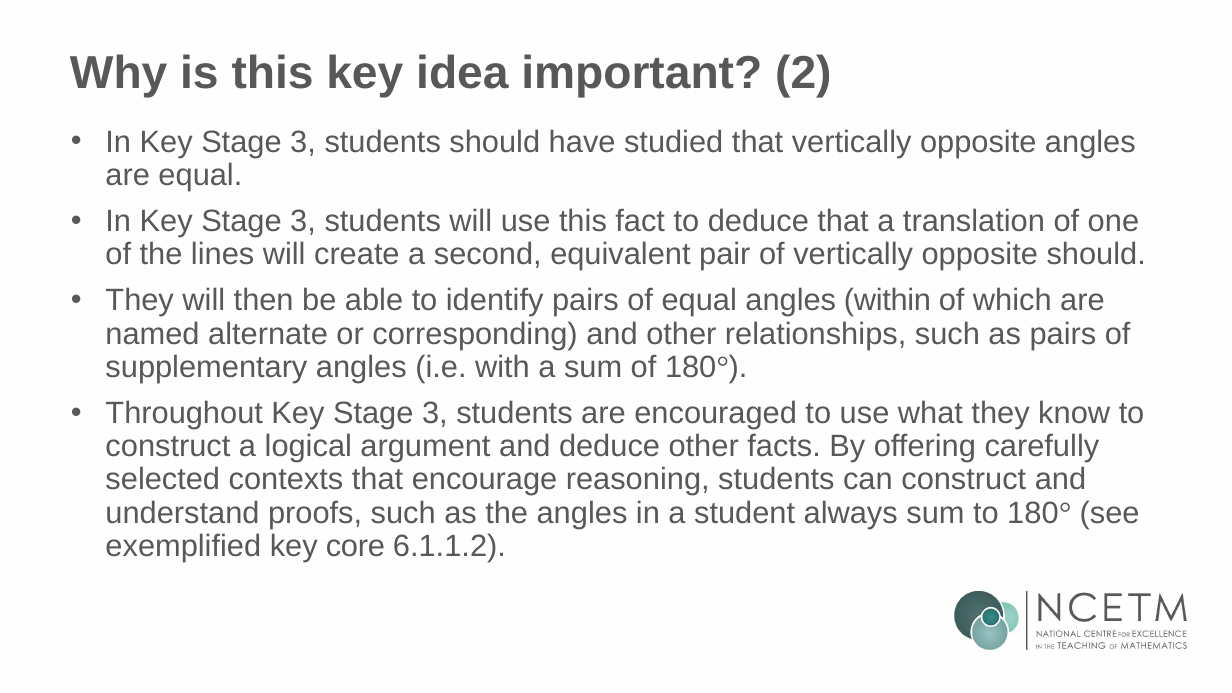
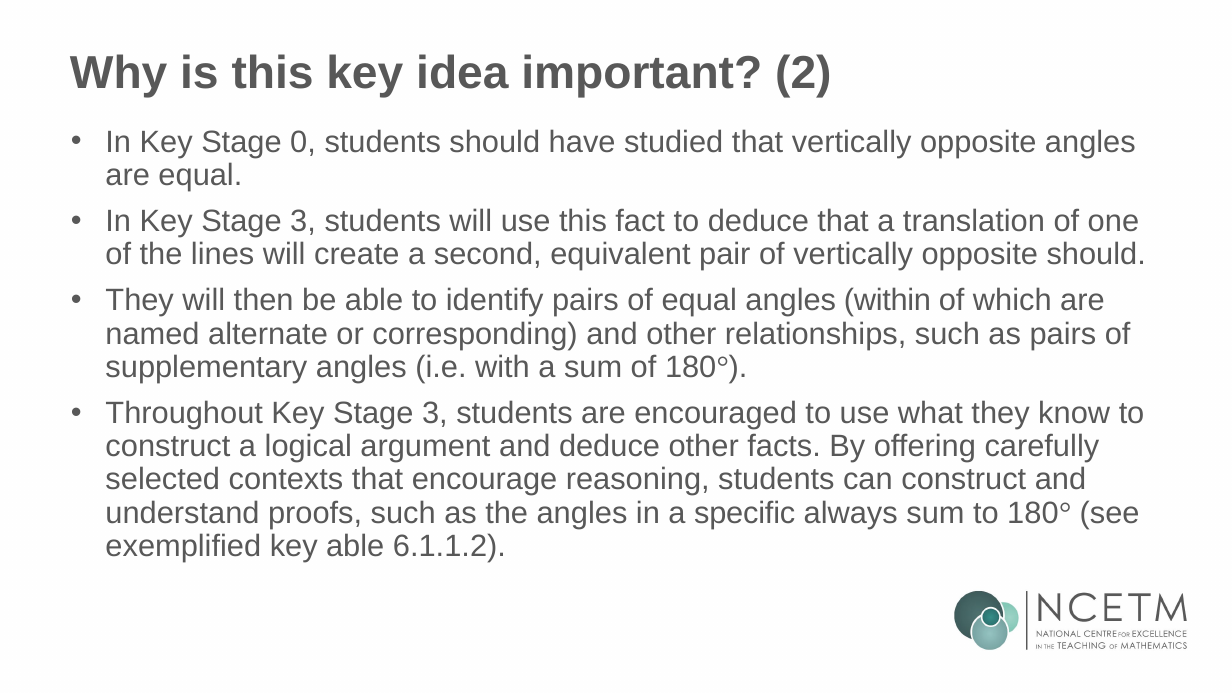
3 at (303, 142): 3 -> 0
student: student -> specific
key core: core -> able
